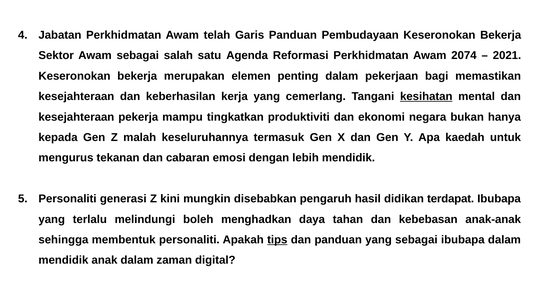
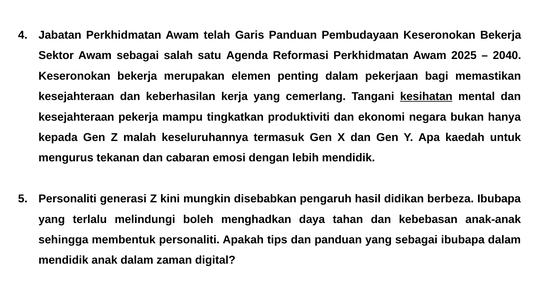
2074: 2074 -> 2025
2021: 2021 -> 2040
terdapat: terdapat -> berbeza
tips underline: present -> none
